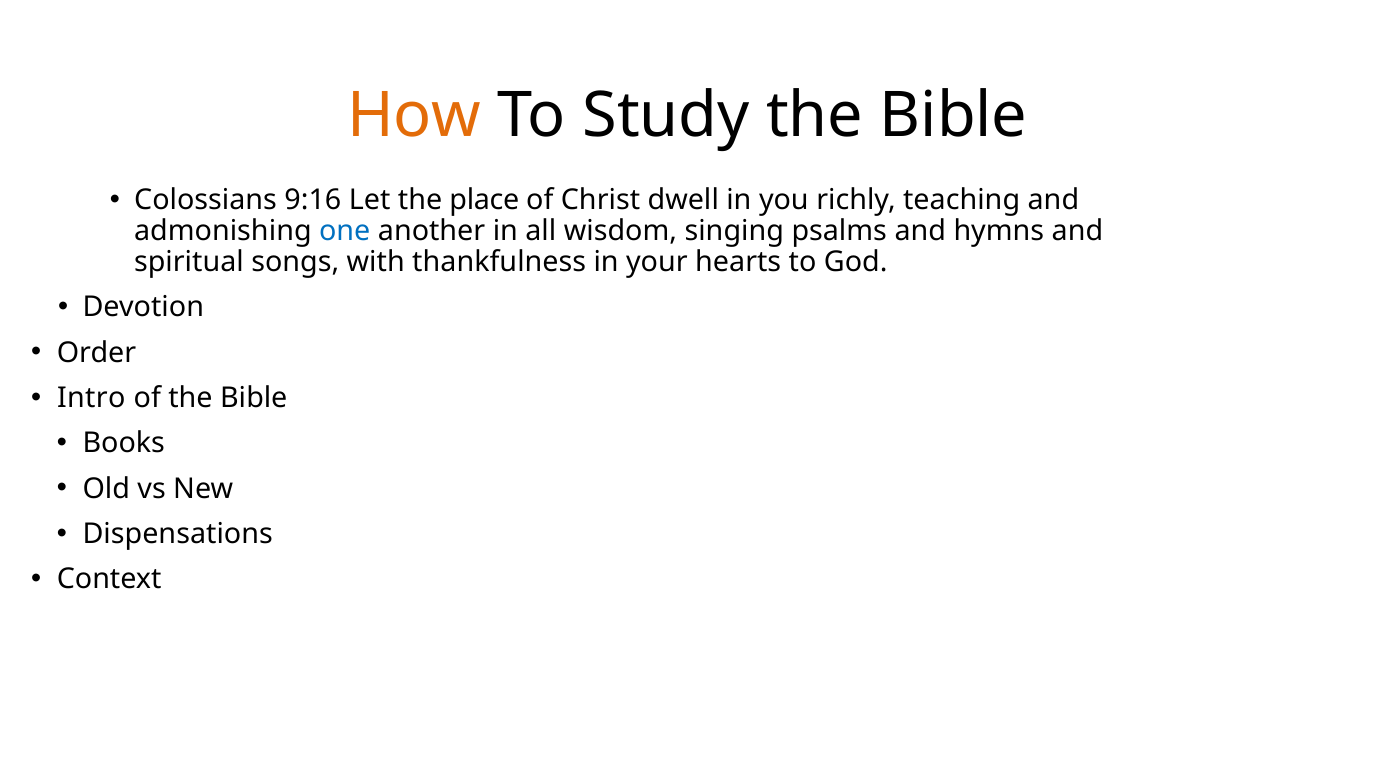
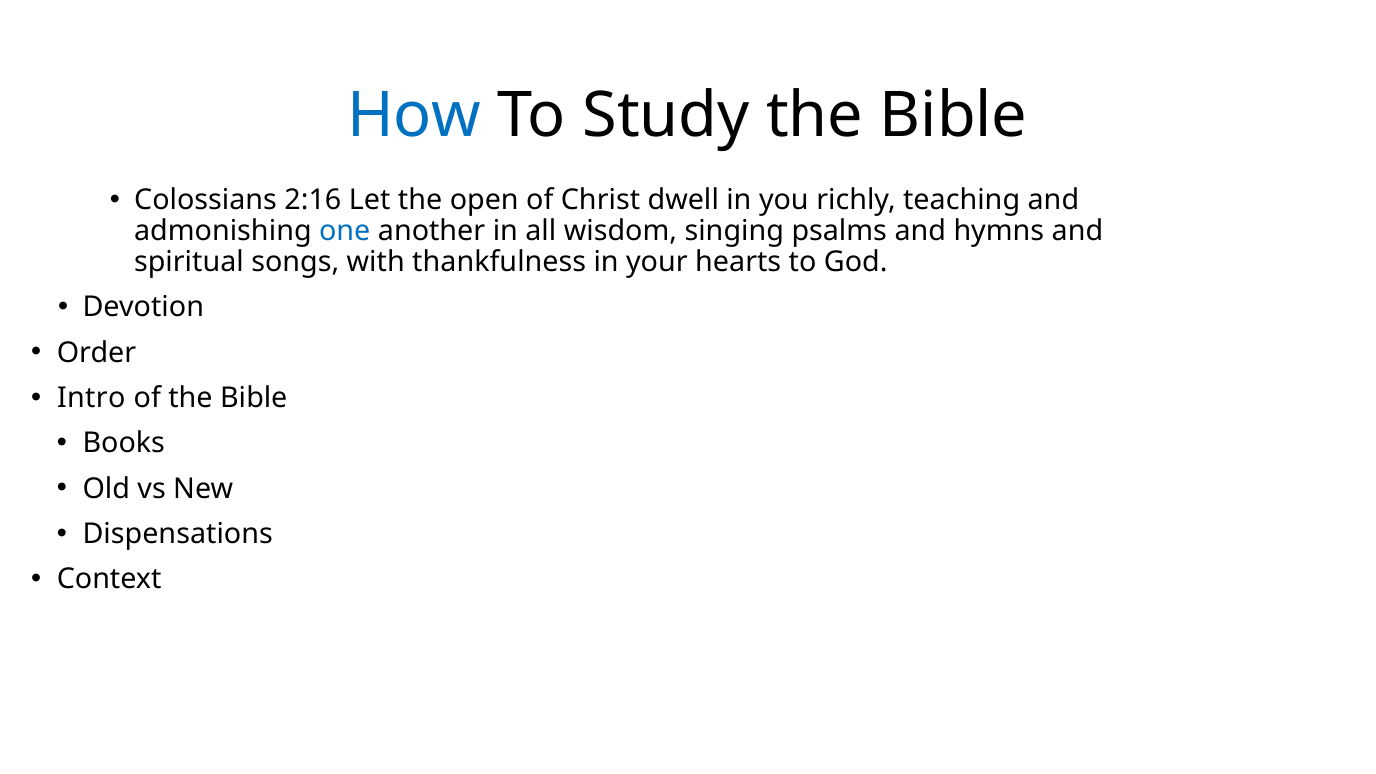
How colour: orange -> blue
9:16: 9:16 -> 2:16
place: place -> open
